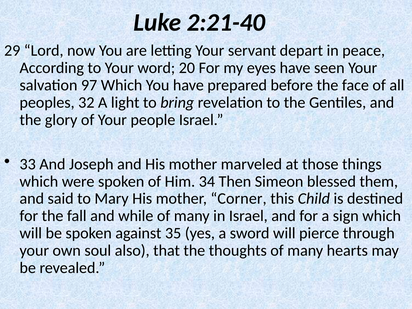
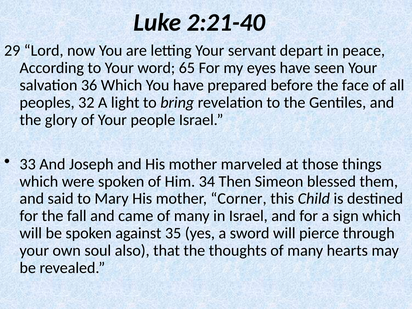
20: 20 -> 65
97: 97 -> 36
while: while -> came
